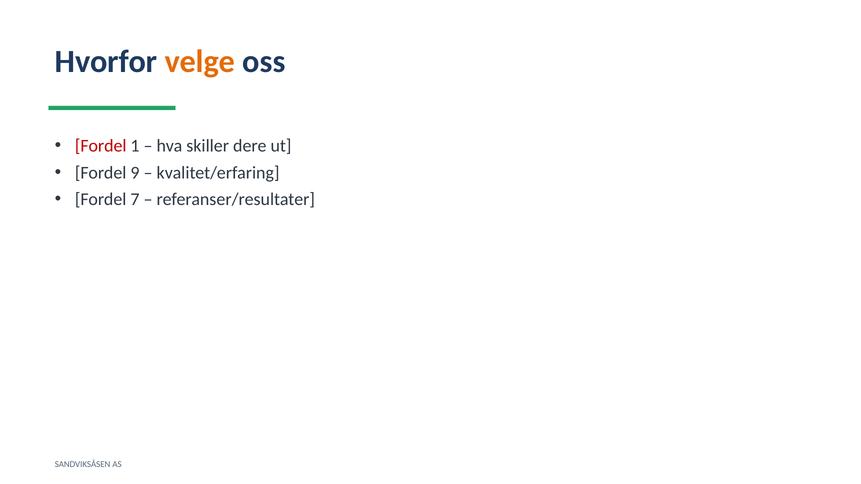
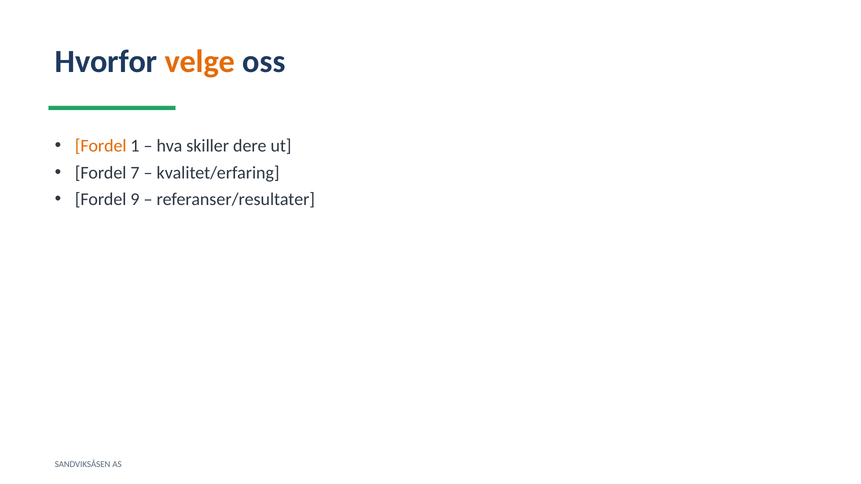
Fordel at (101, 146) colour: red -> orange
9: 9 -> 7
7: 7 -> 9
